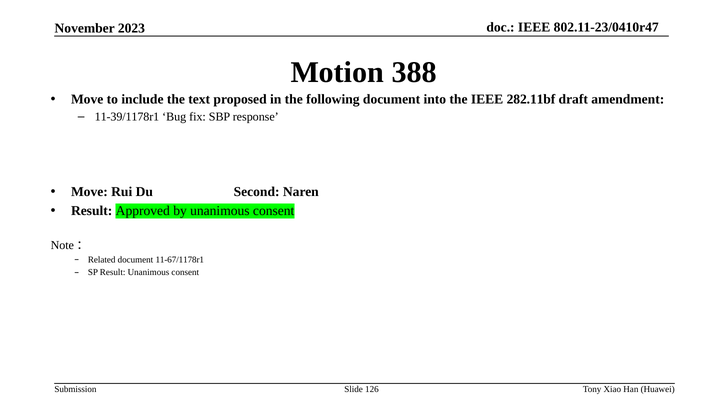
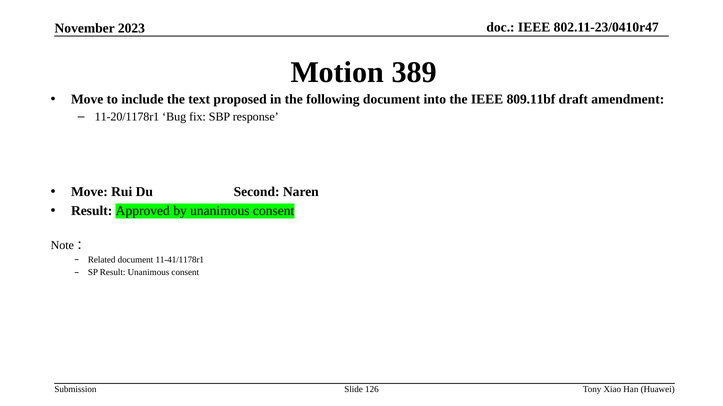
388: 388 -> 389
282.11bf: 282.11bf -> 809.11bf
11-39/1178r1: 11-39/1178r1 -> 11-20/1178r1
11-67/1178r1: 11-67/1178r1 -> 11-41/1178r1
